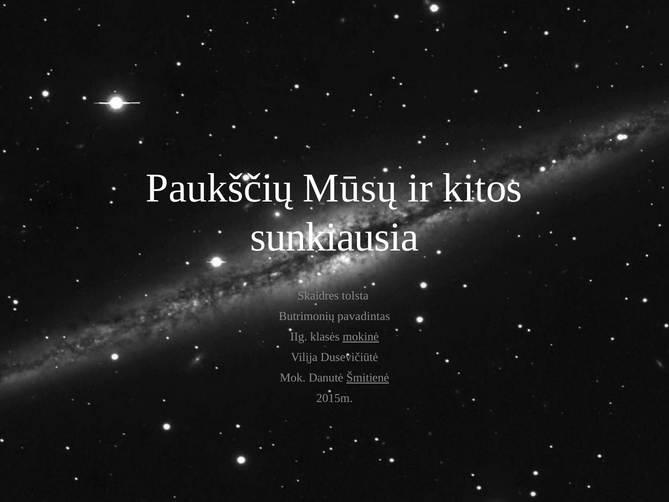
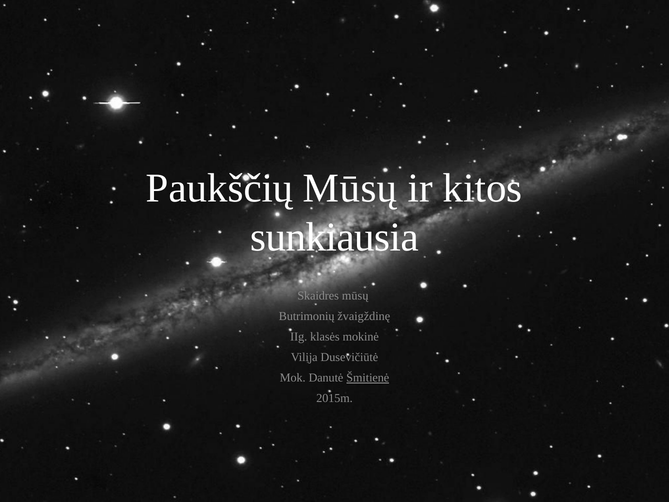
Skaidres tolsta: tolsta -> mūsų
pavadintas: pavadintas -> žvaigždinę
mokinė underline: present -> none
